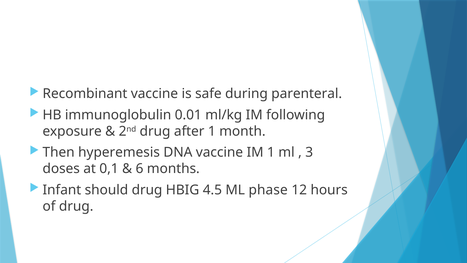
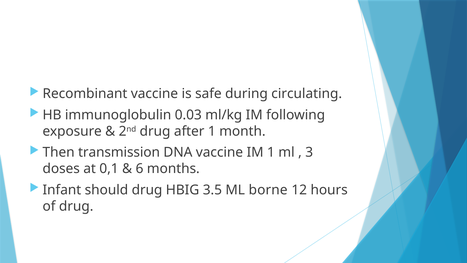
parenteral: parenteral -> circulating
0.01: 0.01 -> 0.03
hyperemesis: hyperemesis -> transmission
4.5: 4.5 -> 3.5
phase: phase -> borne
